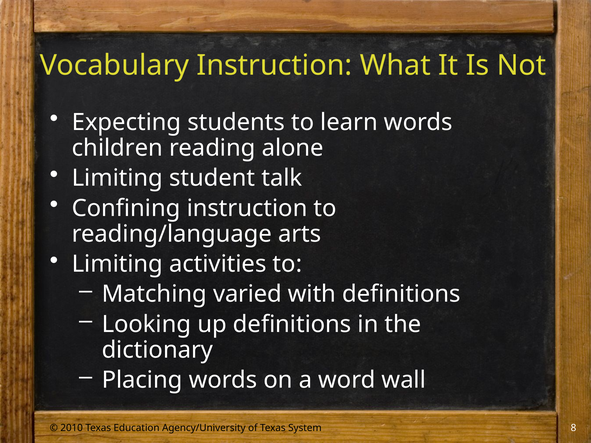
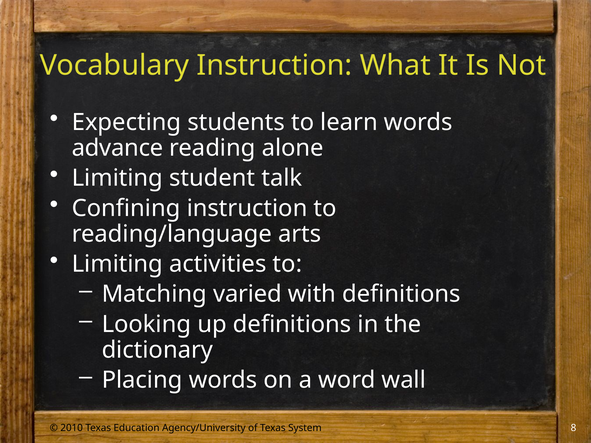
children: children -> advance
